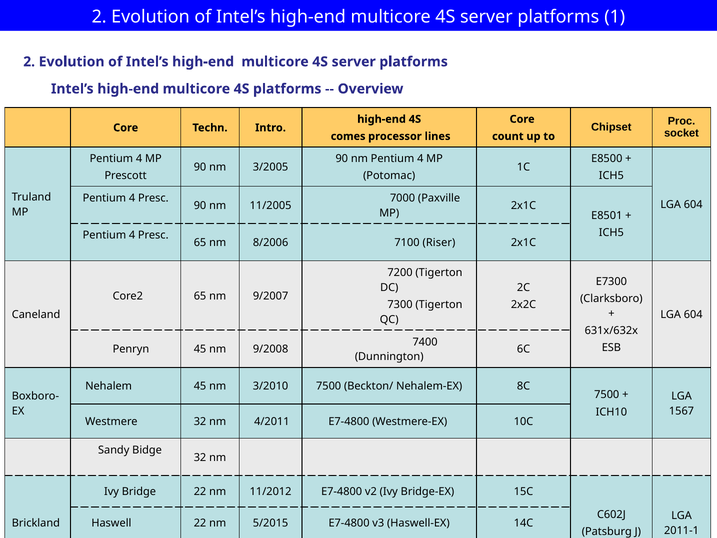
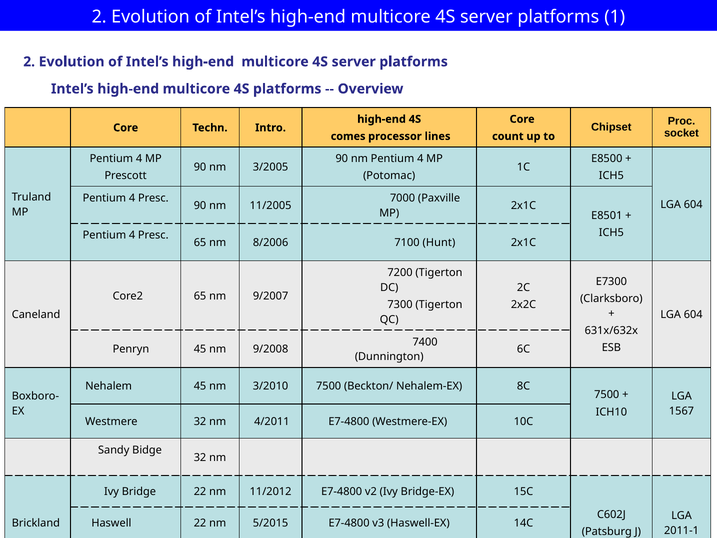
Riser: Riser -> Hunt
